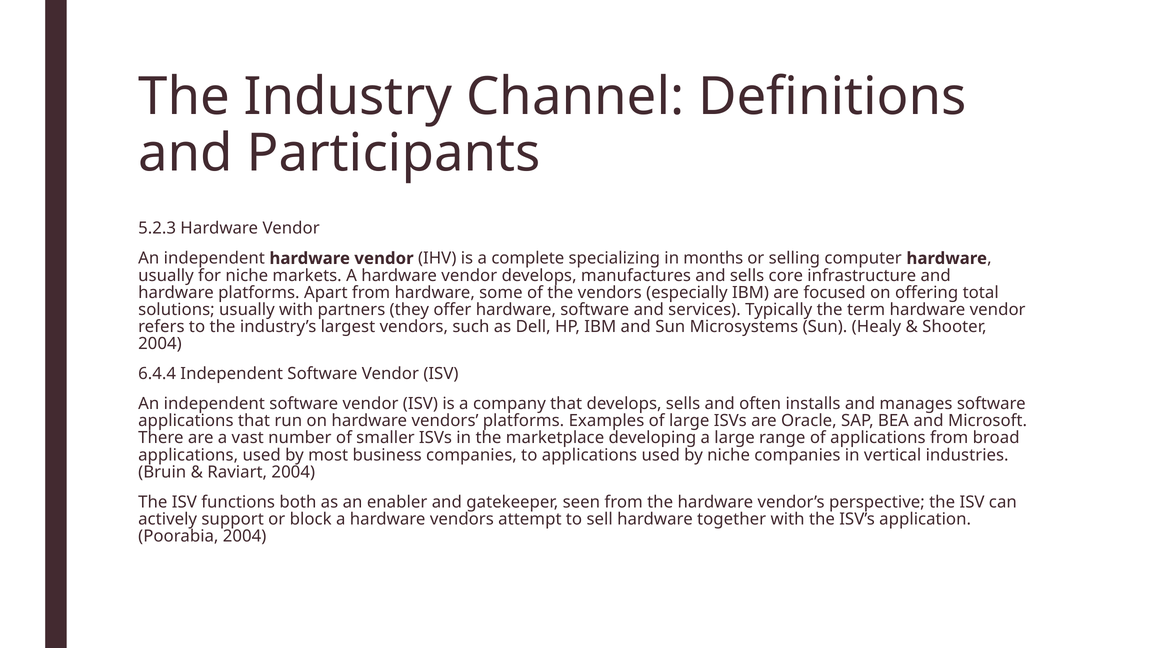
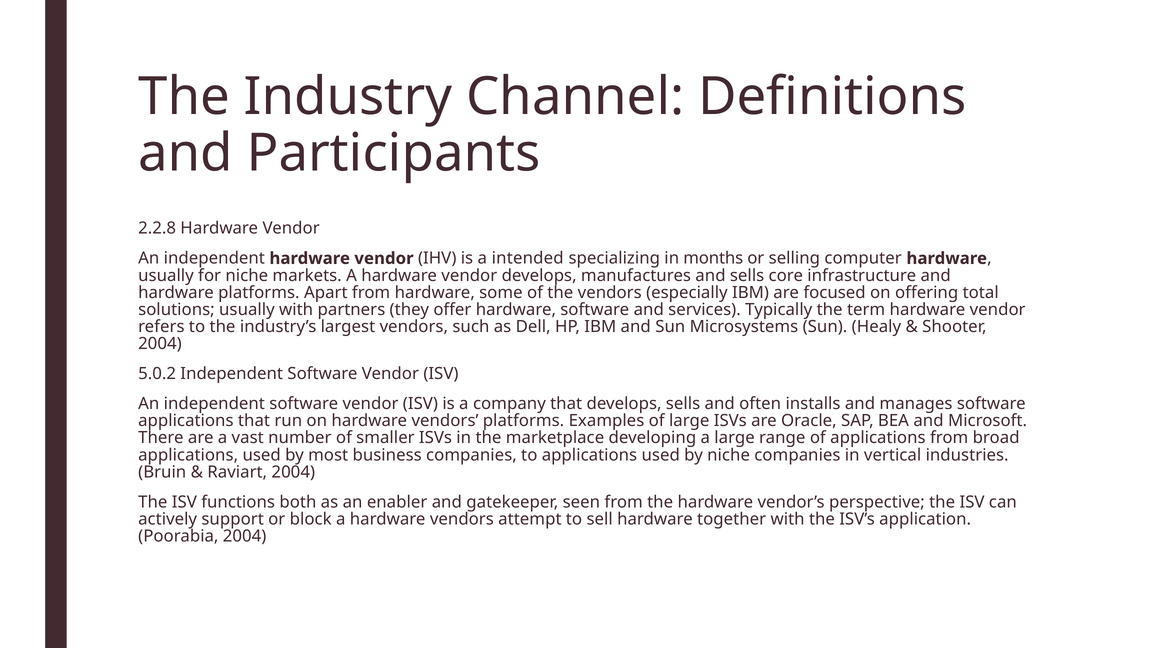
5.2.3: 5.2.3 -> 2.2.8
complete: complete -> intended
6.4.4: 6.4.4 -> 5.0.2
